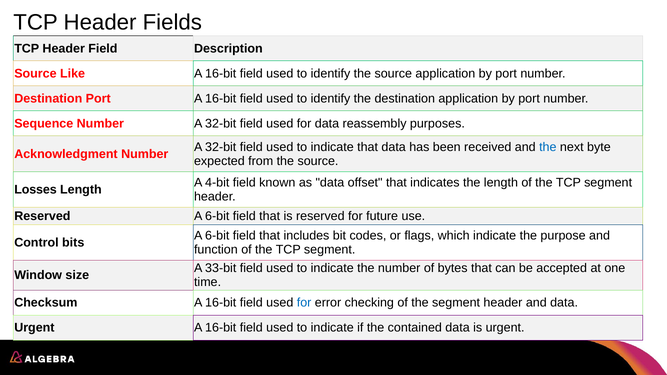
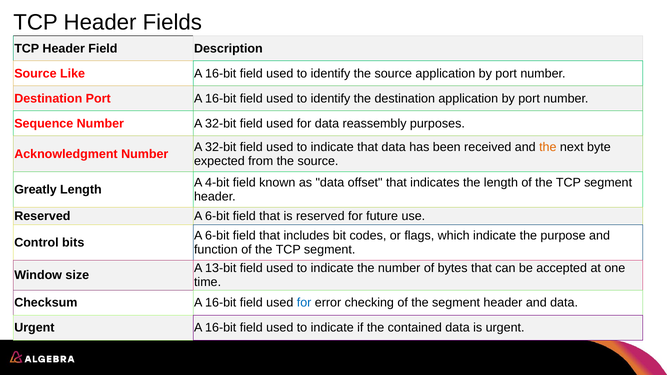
the at (548, 147) colour: blue -> orange
Losses: Losses -> Greatly
33-bit: 33-bit -> 13-bit
